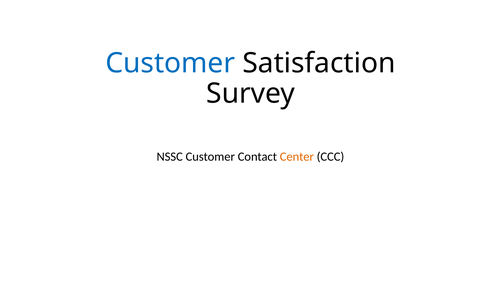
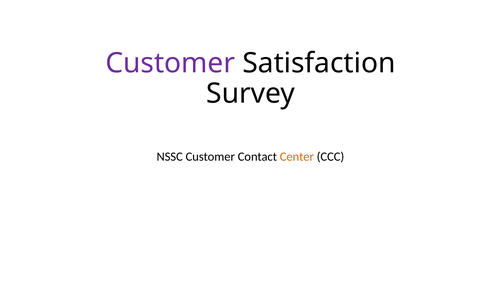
Customer at (170, 63) colour: blue -> purple
